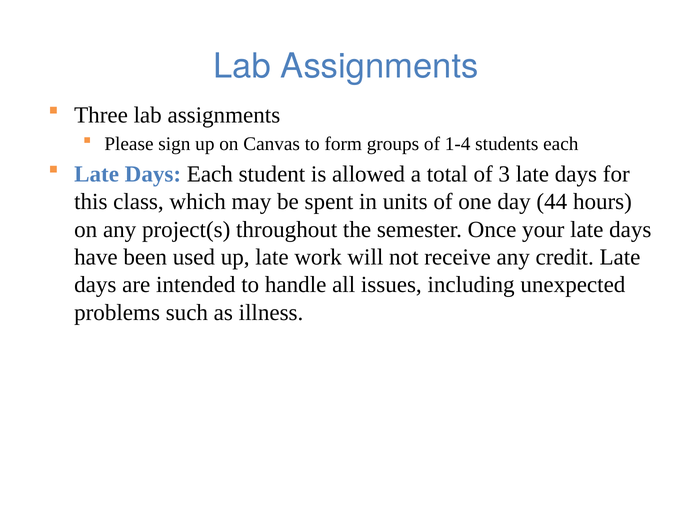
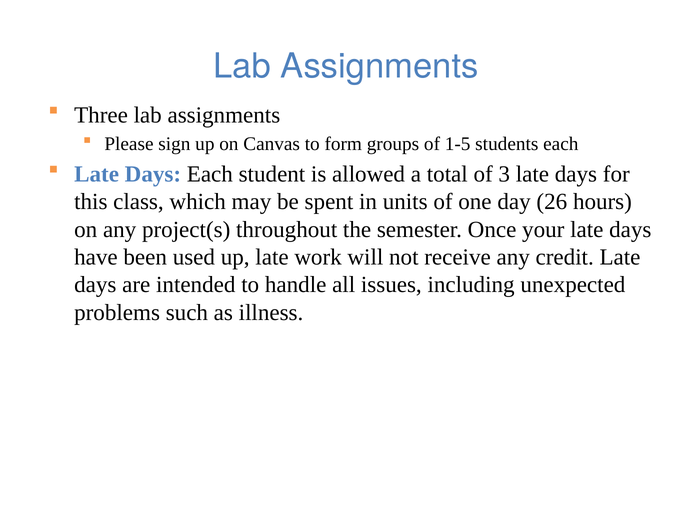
1-4: 1-4 -> 1-5
44: 44 -> 26
